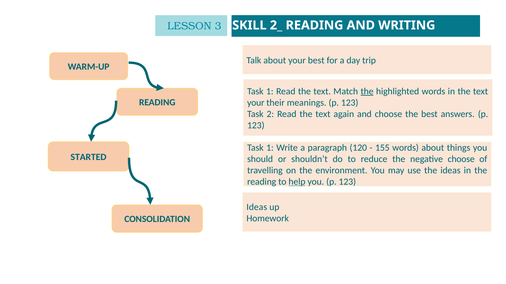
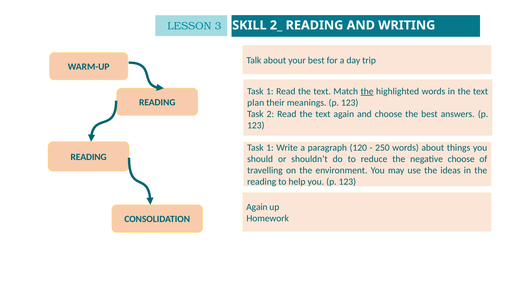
your at (256, 103): your -> plan
155: 155 -> 250
STARTED at (89, 157): STARTED -> READING
help underline: present -> none
Ideas at (257, 208): Ideas -> Again
